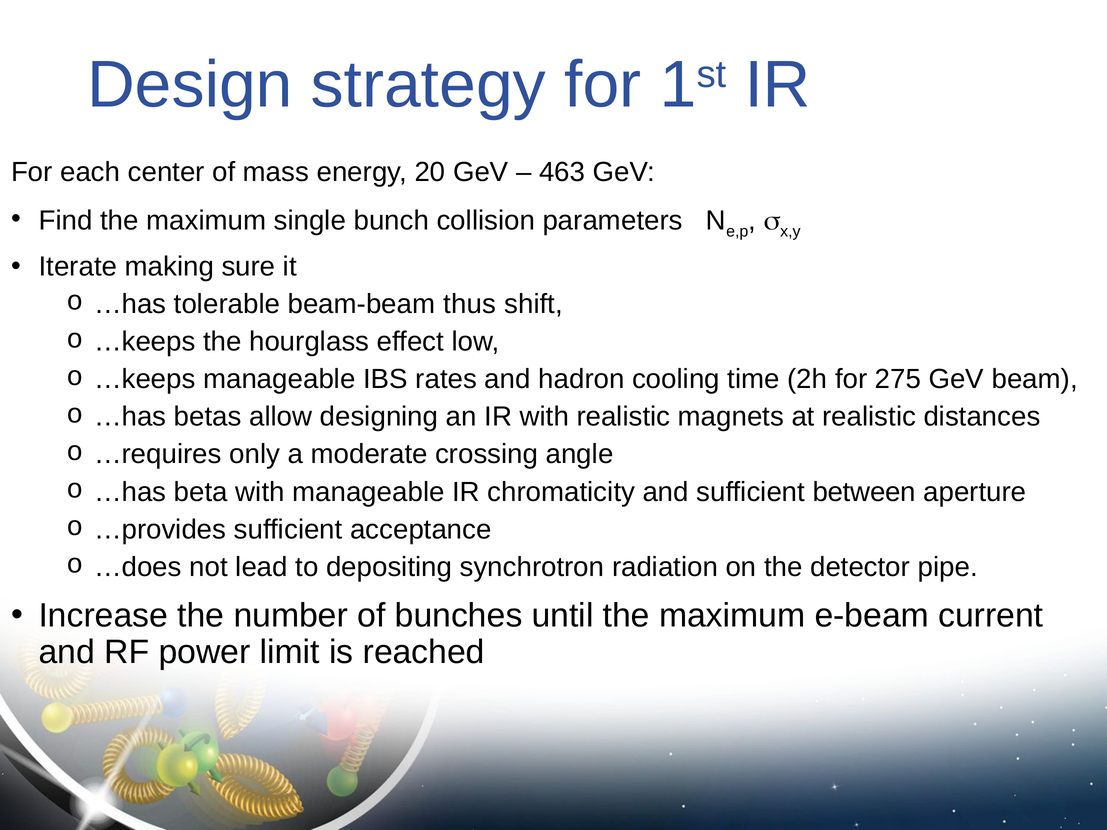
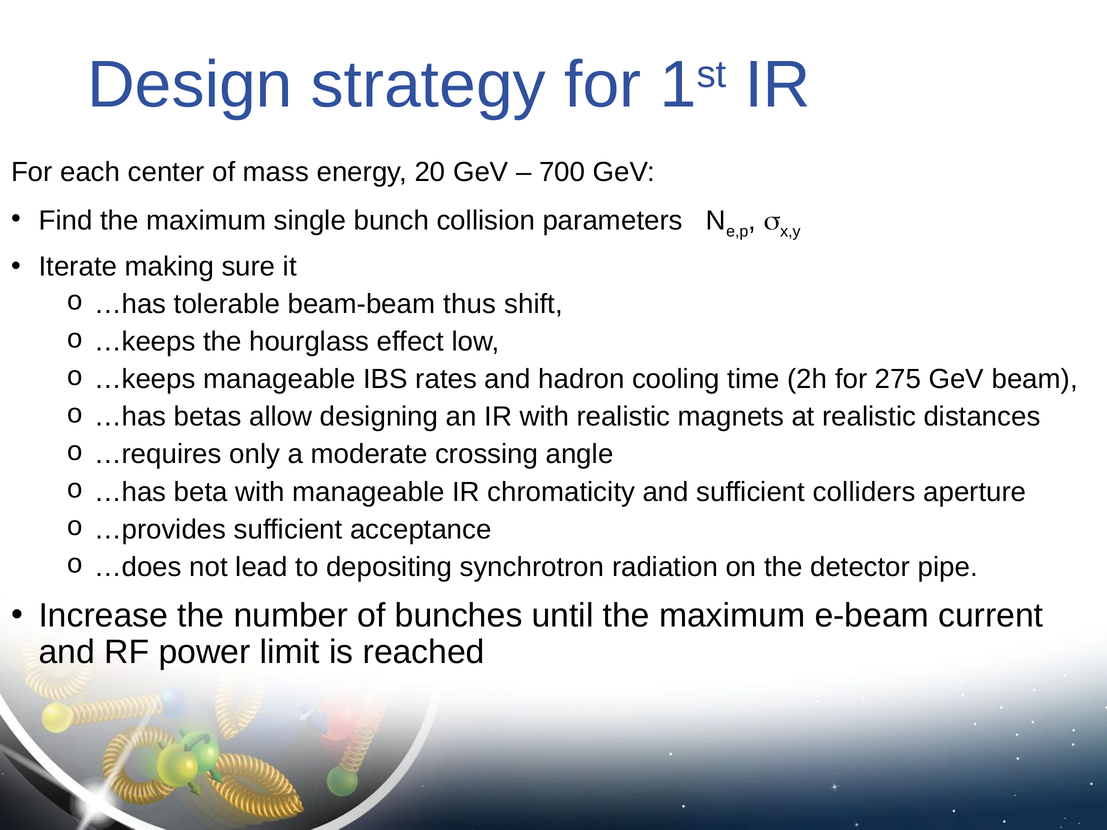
463: 463 -> 700
between: between -> colliders
